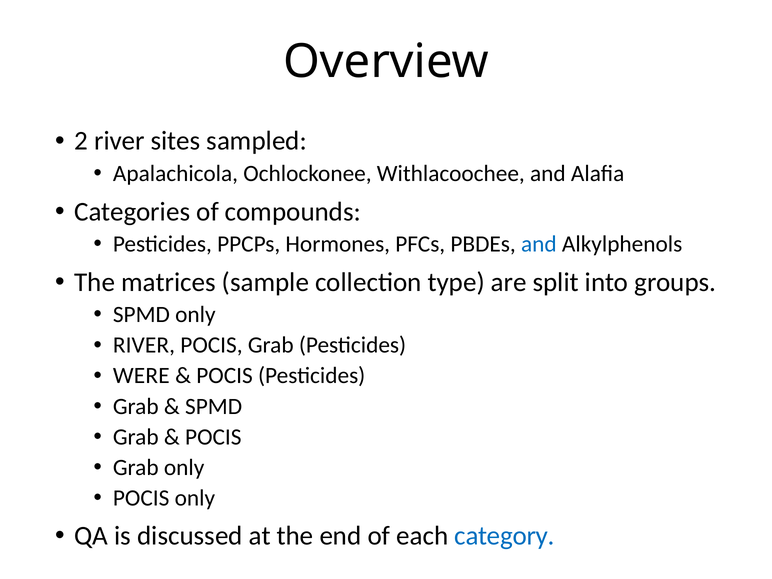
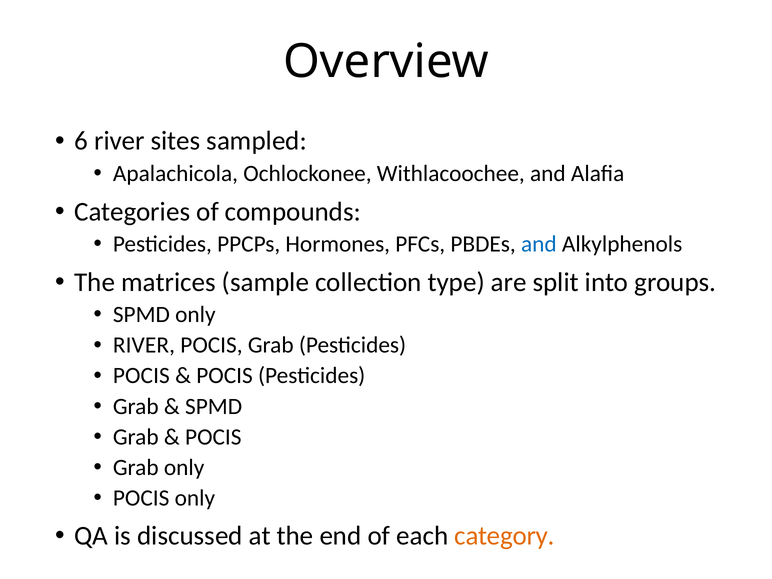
2: 2 -> 6
WERE at (141, 376): WERE -> POCIS
category colour: blue -> orange
